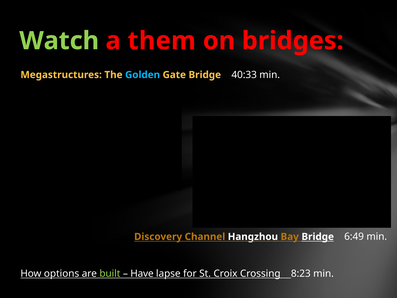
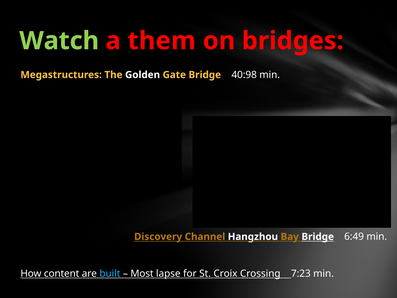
Golden colour: light blue -> white
40:33: 40:33 -> 40:98
options: options -> content
built colour: light green -> light blue
Have: Have -> Most
8:23: 8:23 -> 7:23
